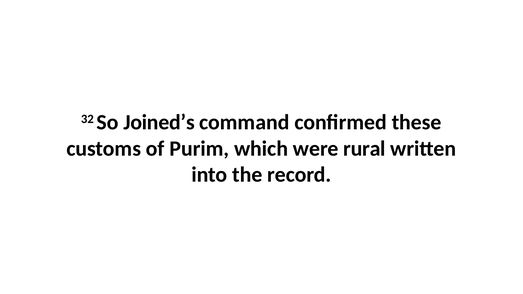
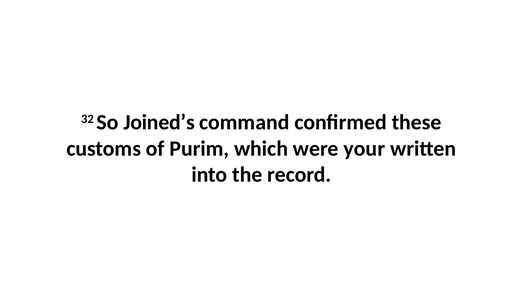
rural: rural -> your
